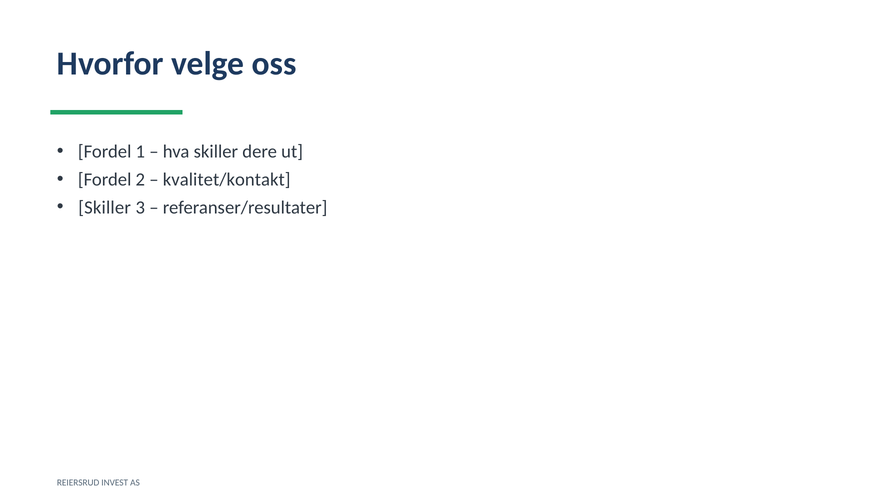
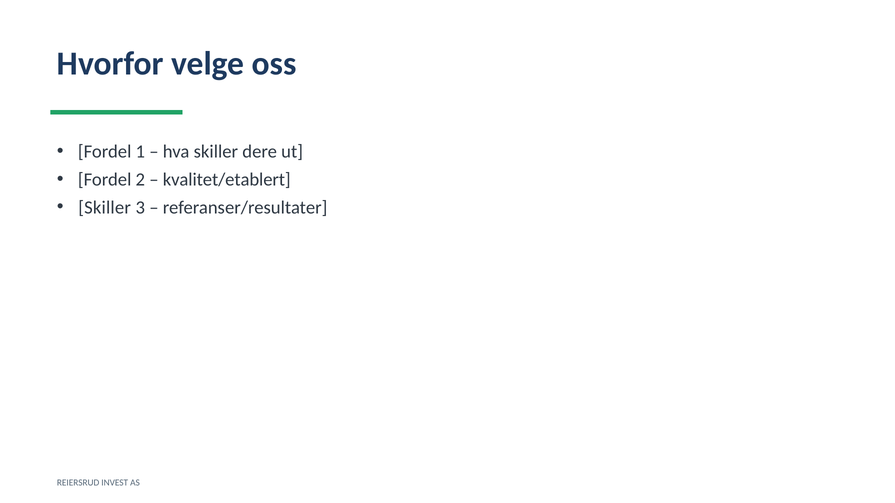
kvalitet/kontakt: kvalitet/kontakt -> kvalitet/etablert
